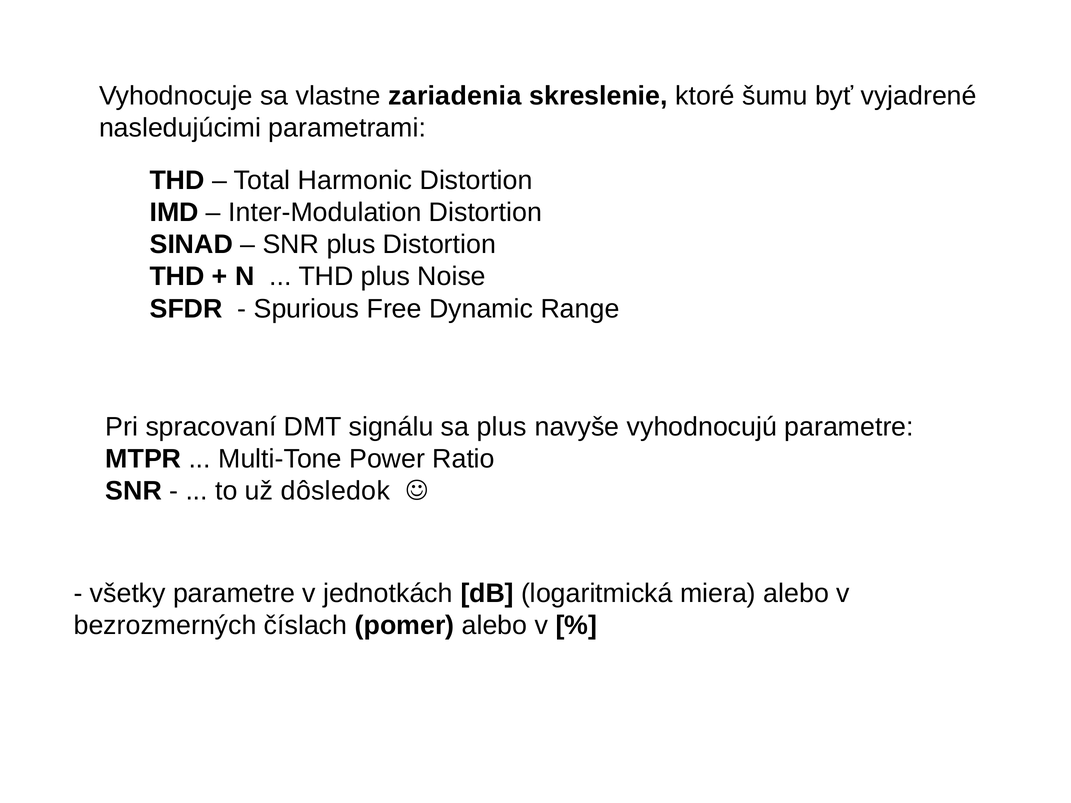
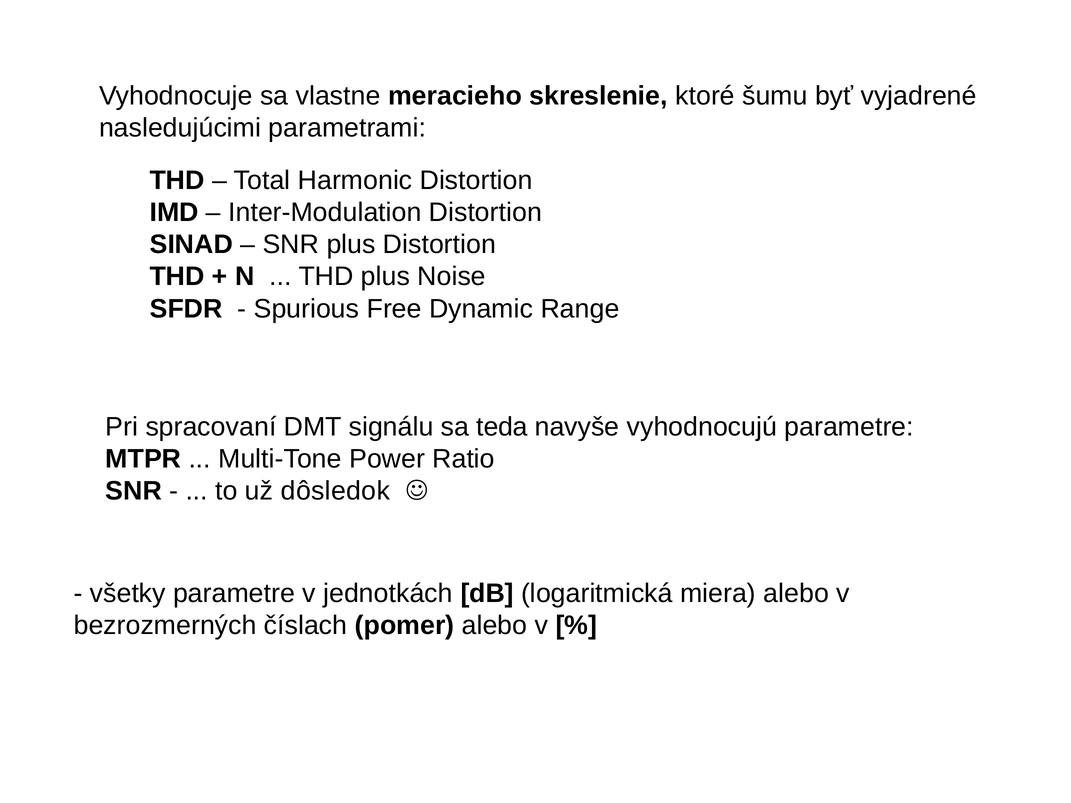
zariadenia: zariadenia -> meracieho
sa plus: plus -> teda
